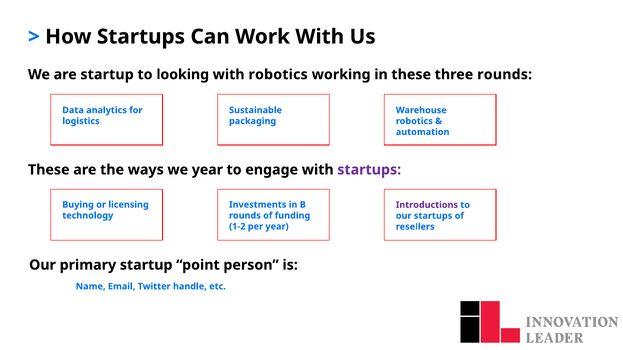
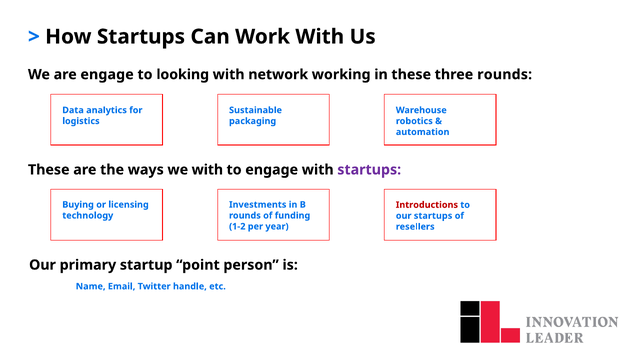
are startup: startup -> engage
with robotics: robotics -> network
we year: year -> with
Introductions colour: purple -> red
